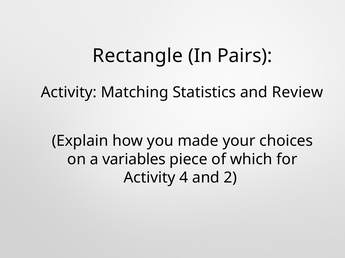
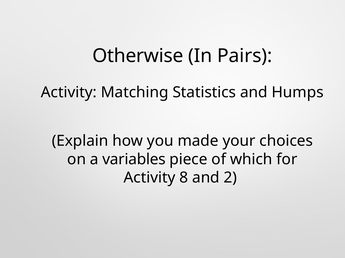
Rectangle: Rectangle -> Otherwise
Review: Review -> Humps
4: 4 -> 8
